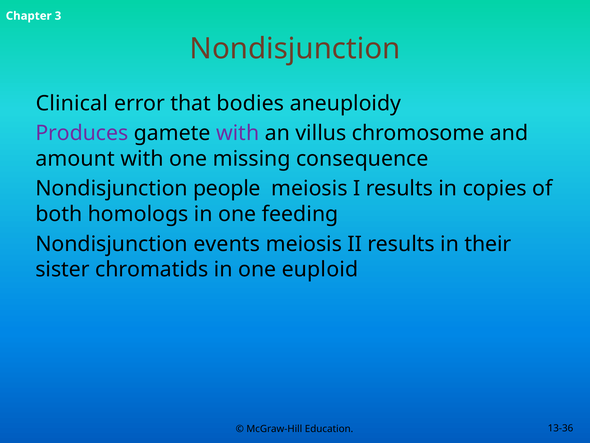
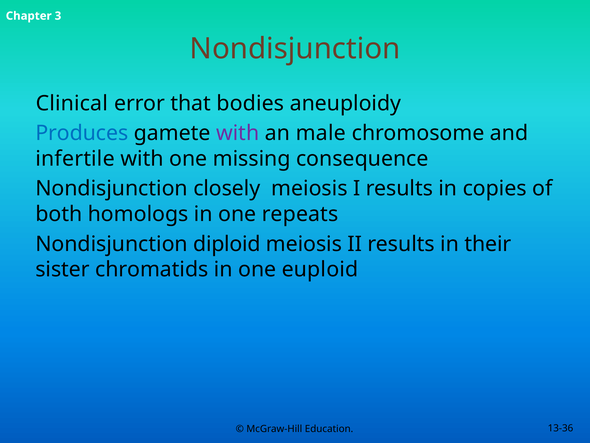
Produces colour: purple -> blue
villus: villus -> male
amount: amount -> infertile
people: people -> closely
feeding: feeding -> repeats
events: events -> diploid
